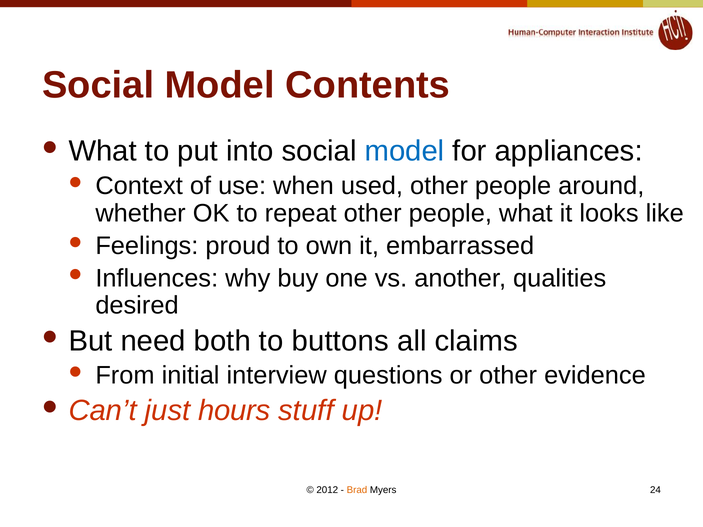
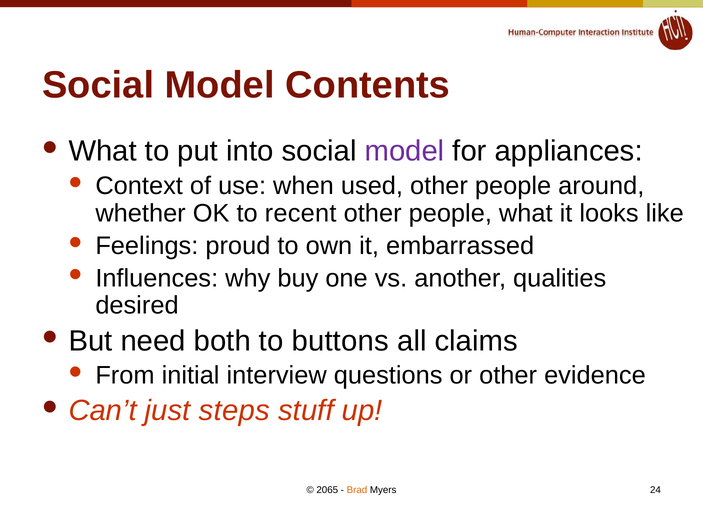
model at (404, 151) colour: blue -> purple
repeat: repeat -> recent
hours: hours -> steps
2012: 2012 -> 2065
